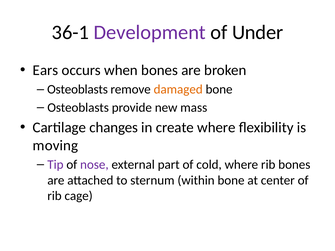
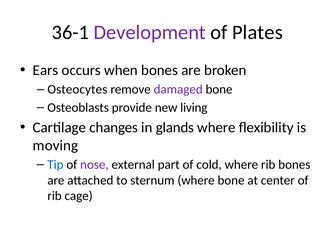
Under: Under -> Plates
Osteoblasts at (77, 90): Osteoblasts -> Osteocytes
damaged colour: orange -> purple
mass: mass -> living
create: create -> glands
Tip colour: purple -> blue
sternum within: within -> where
